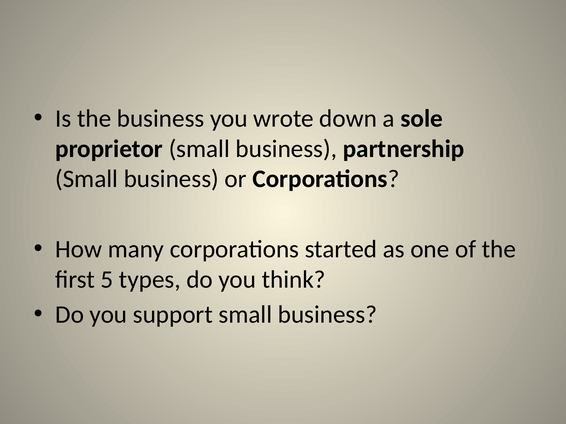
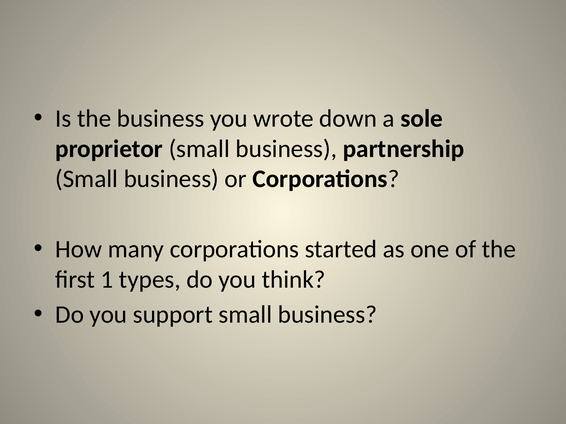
5: 5 -> 1
